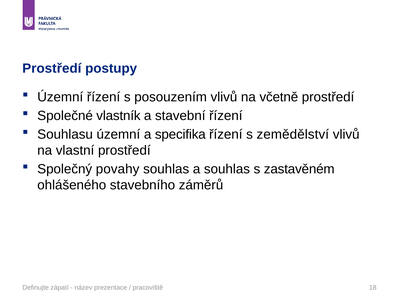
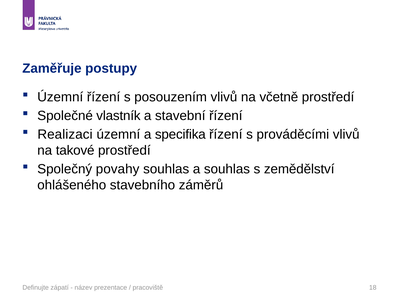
Prostředí at (52, 68): Prostředí -> Zaměřuje
Souhlasu: Souhlasu -> Realizaci
zemědělství: zemědělství -> prováděcími
vlastní: vlastní -> takové
zastavěném: zastavěném -> zemědělství
